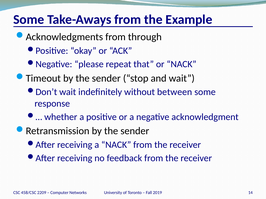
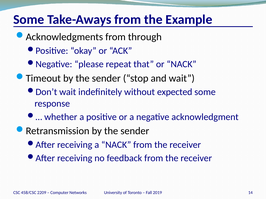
between: between -> expected
